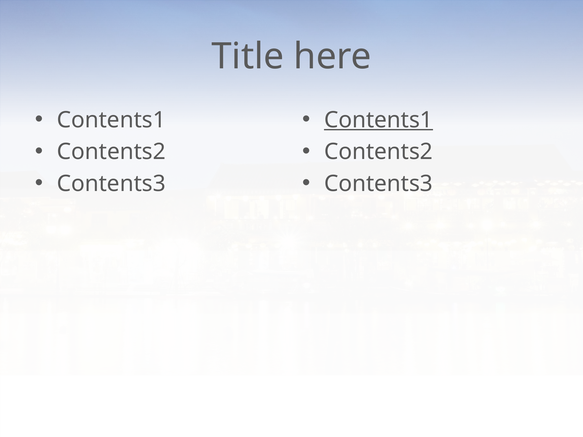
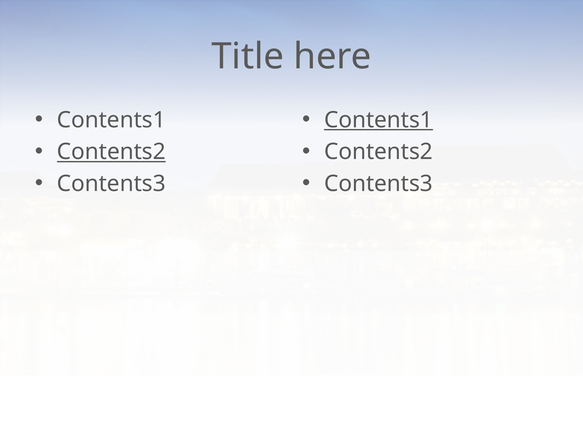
Contents2 at (111, 152) underline: none -> present
